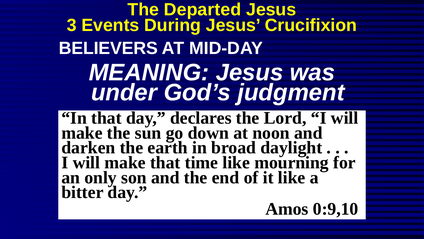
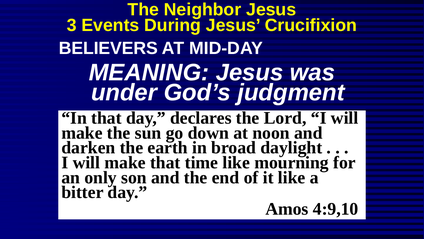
Departed: Departed -> Neighbor
0:9,10: 0:9,10 -> 4:9,10
